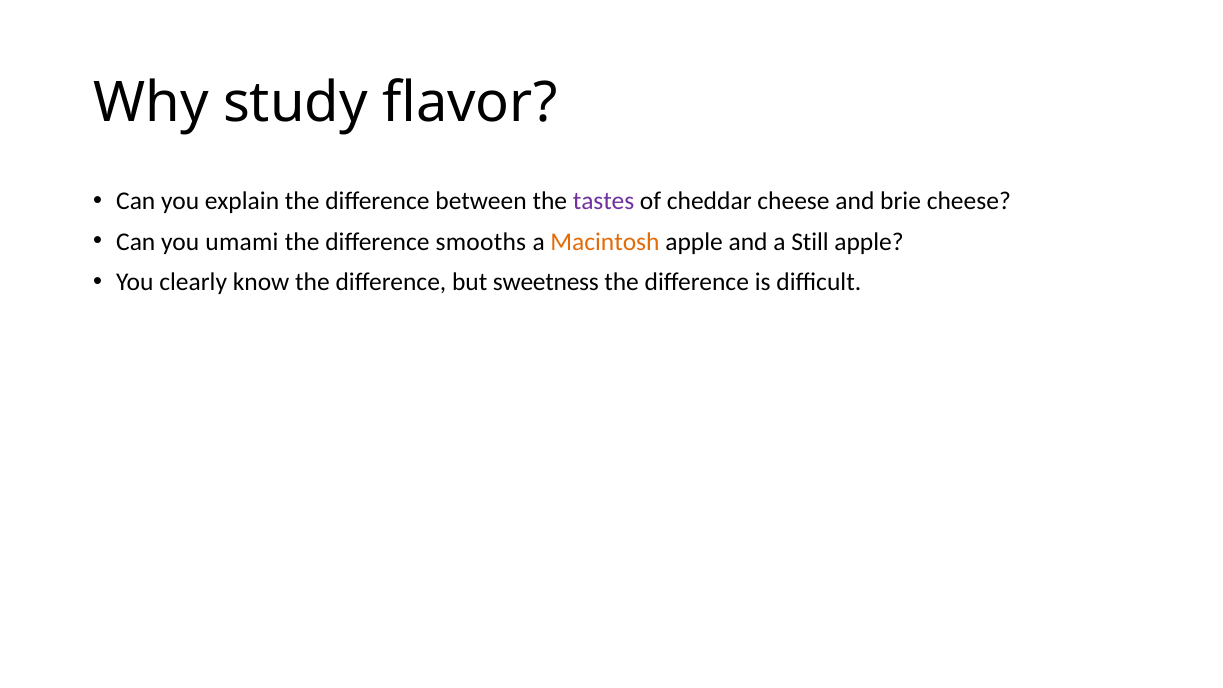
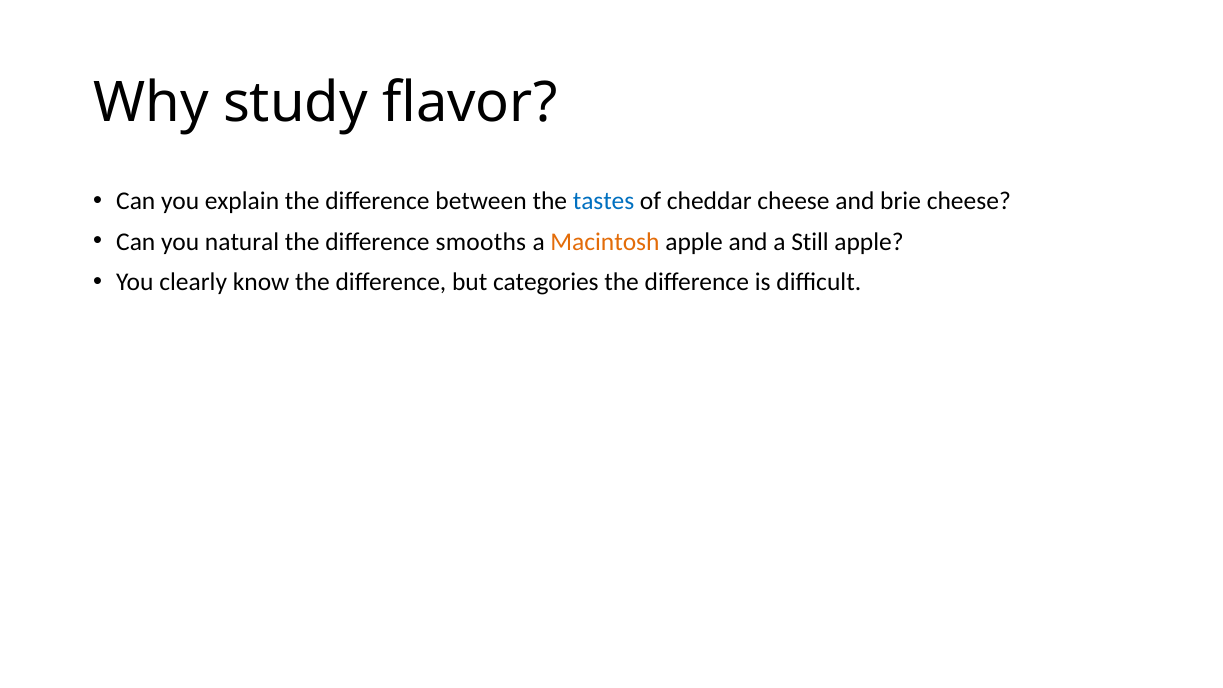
tastes colour: purple -> blue
umami: umami -> natural
sweetness: sweetness -> categories
